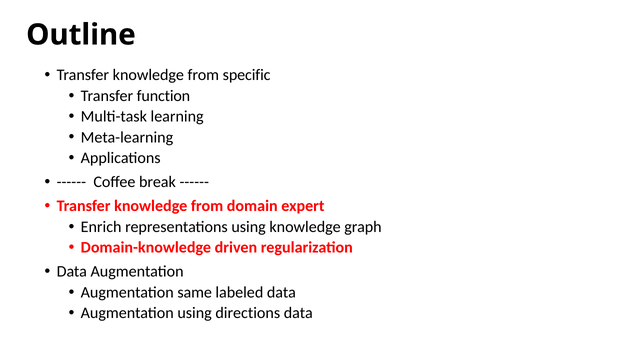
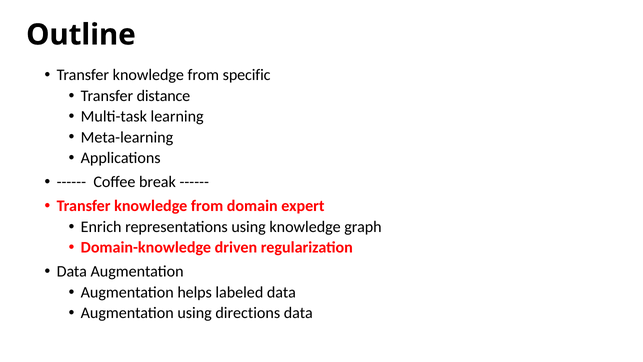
function: function -> distance
same: same -> helps
